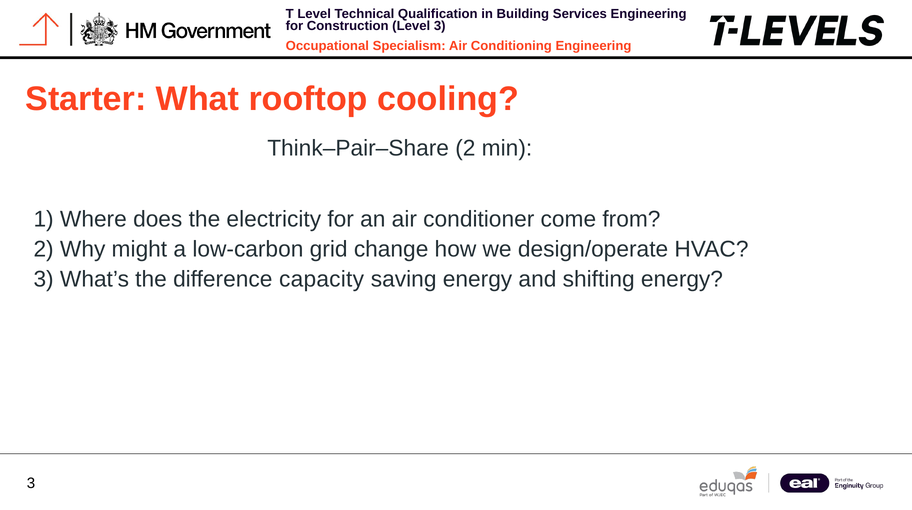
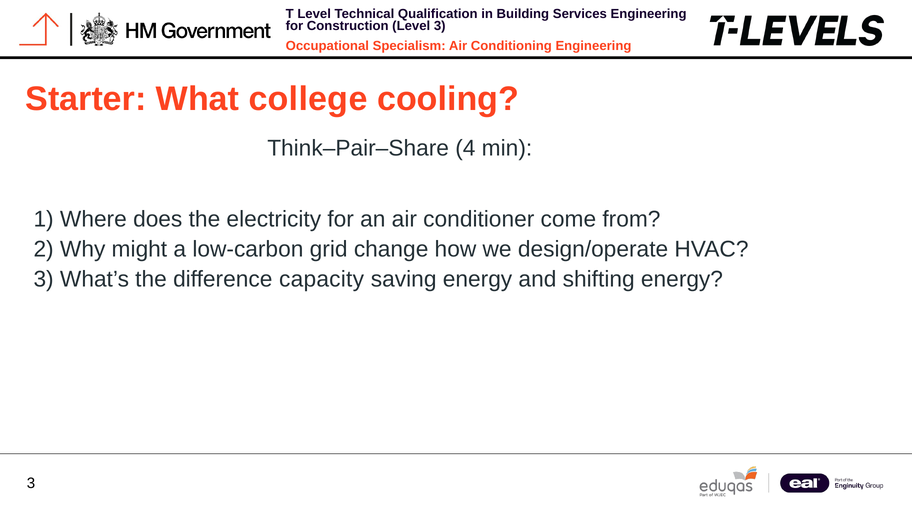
rooftop: rooftop -> college
Think–Pair–Share 2: 2 -> 4
